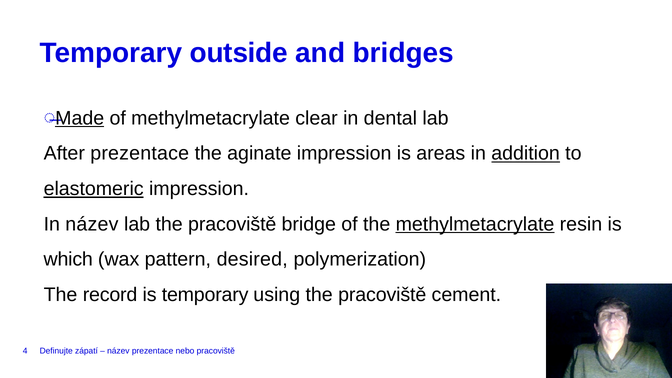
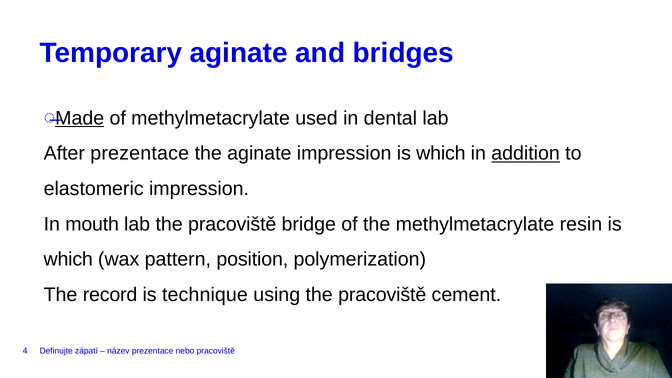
Temporary outside: outside -> aginate
clear: clear -> used
impression is areas: areas -> which
elastomeric underline: present -> none
In název: název -> mouth
methylmetacrylate at (475, 224) underline: present -> none
desired: desired -> position
is temporary: temporary -> technique
